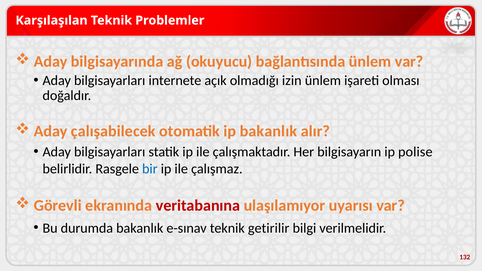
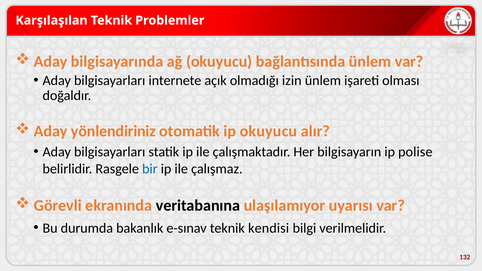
çalışabilecek: çalışabilecek -> yönlendiriniz
ip bakanlık: bakanlık -> okuyucu
veritabanına colour: red -> black
getirilir: getirilir -> kendisi
